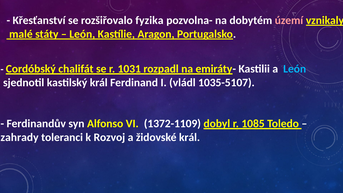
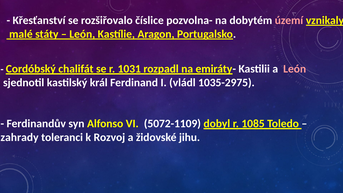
fyzika: fyzika -> číslice
León at (295, 69) colour: light blue -> pink
1035-5107: 1035-5107 -> 1035-2975
1372-1109: 1372-1109 -> 5072-1109
židovské král: král -> jihu
